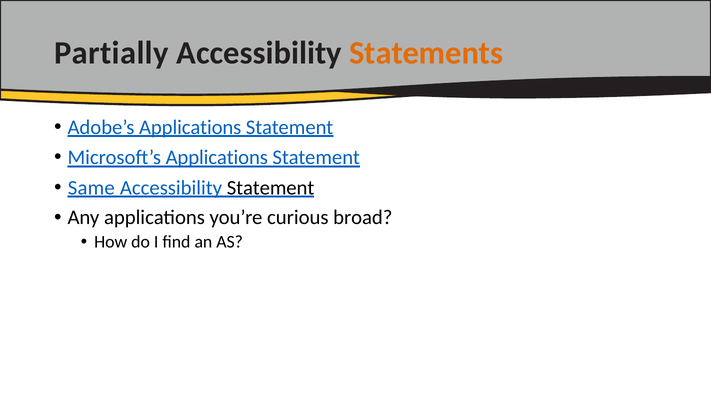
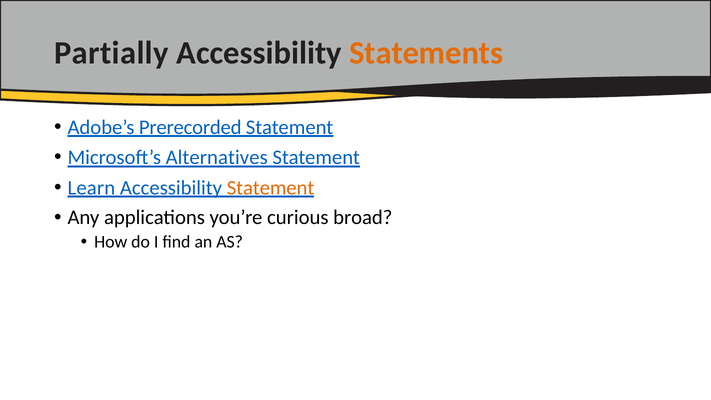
Adobe’s Applications: Applications -> Prerecorded
Microsoft’s Applications: Applications -> Alternatives
Same: Same -> Learn
Statement at (271, 188) colour: black -> orange
